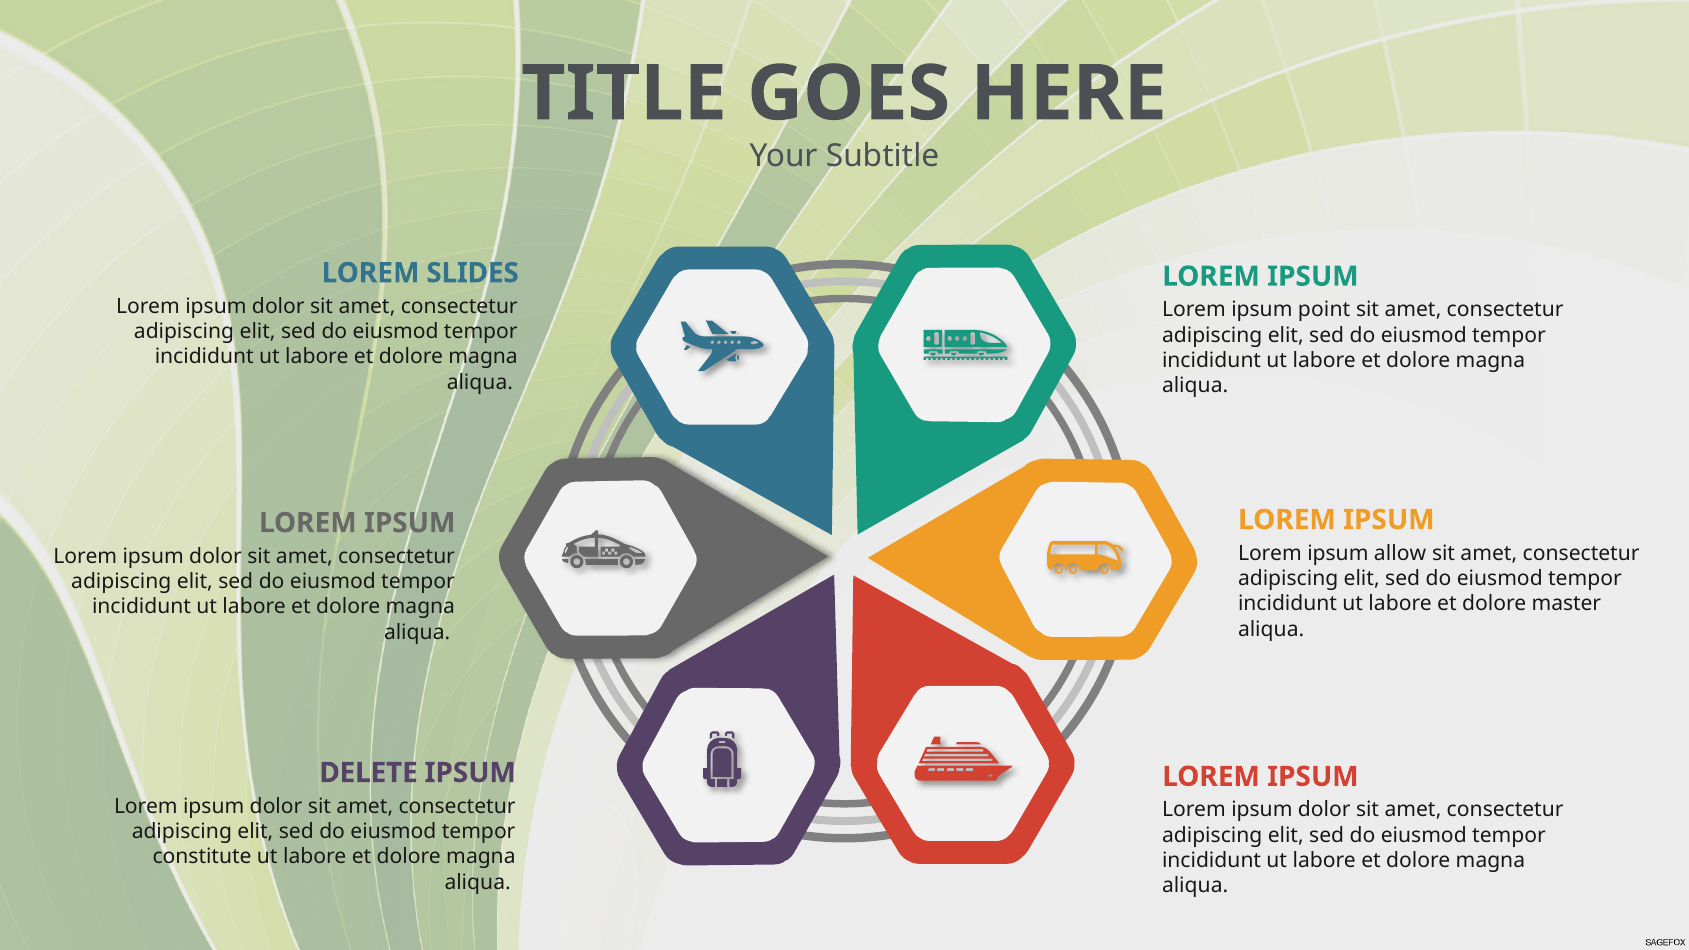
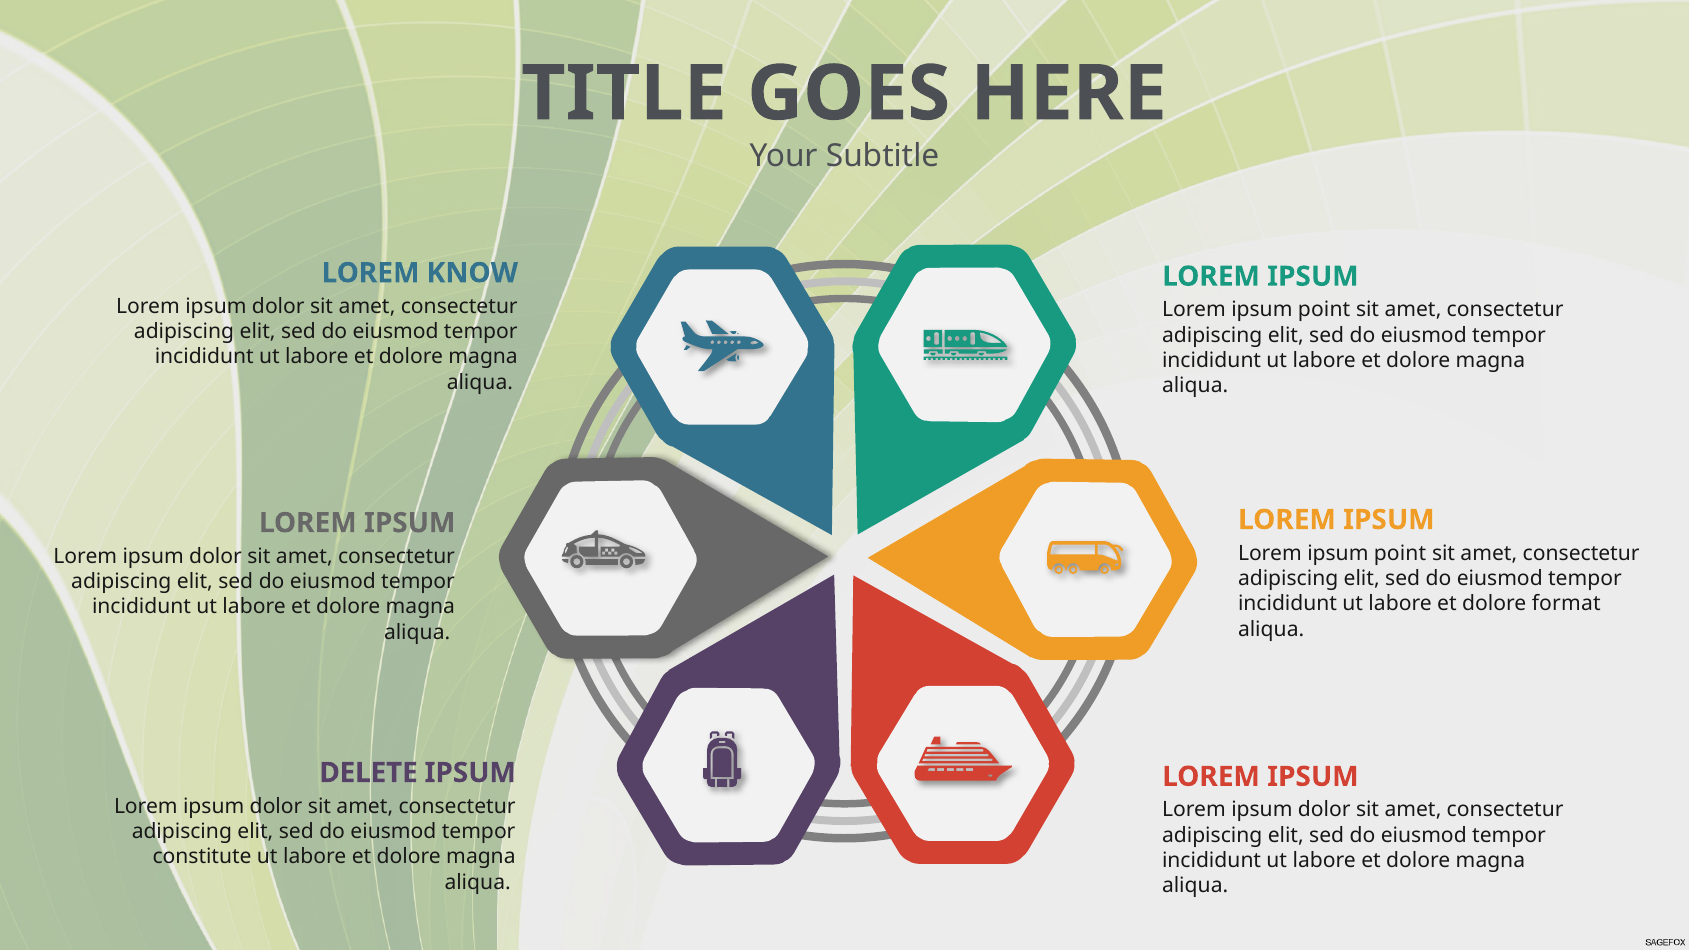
SLIDES: SLIDES -> KNOW
allow at (1400, 553): allow -> point
master: master -> format
